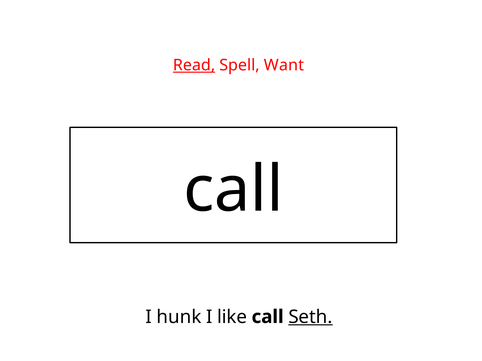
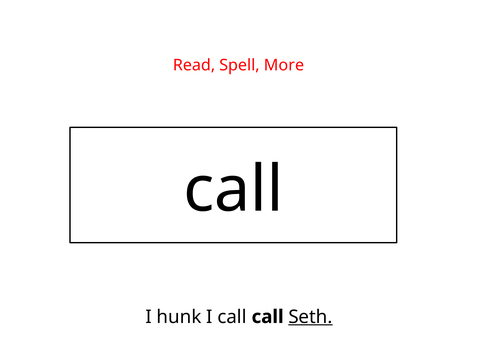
Read underline: present -> none
Want: Want -> More
I like: like -> call
